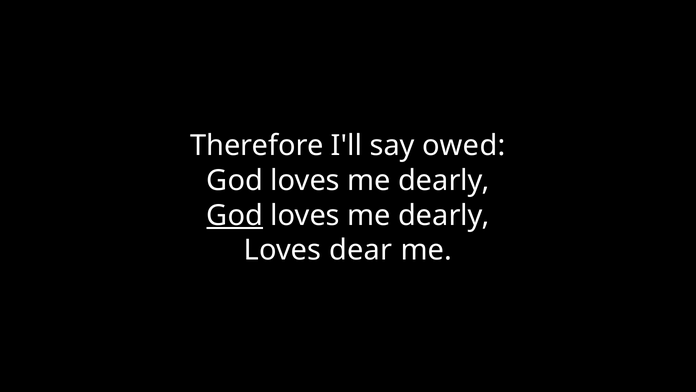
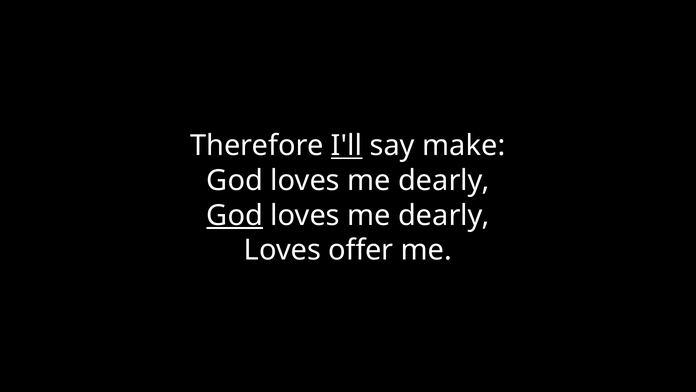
I'll underline: none -> present
owed: owed -> make
dear: dear -> offer
